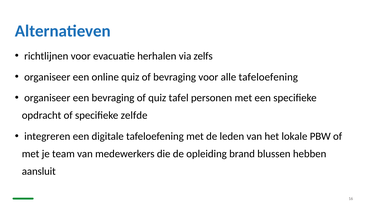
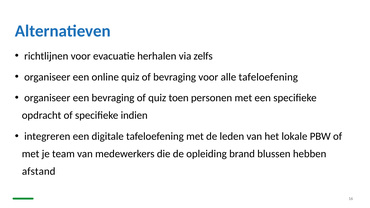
tafel: tafel -> toen
zelfde: zelfde -> indien
aansluit: aansluit -> afstand
